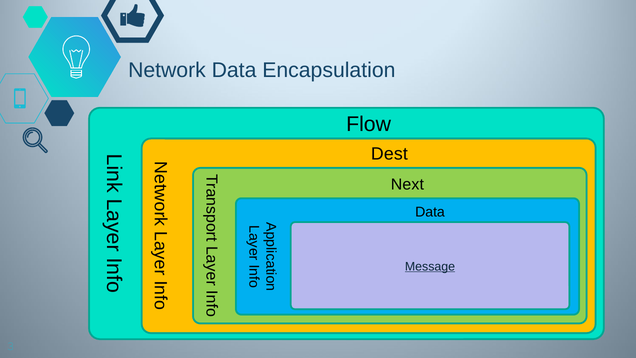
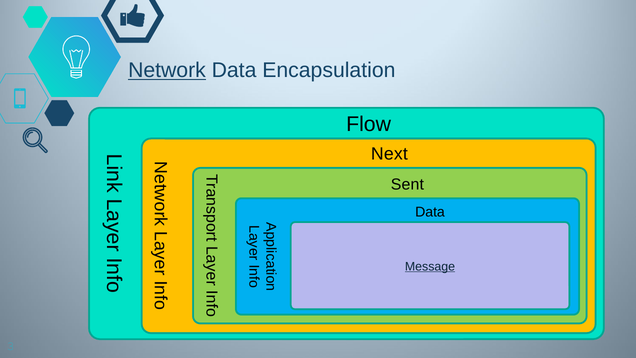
Network underline: none -> present
Dest: Dest -> Next
Next: Next -> Sent
